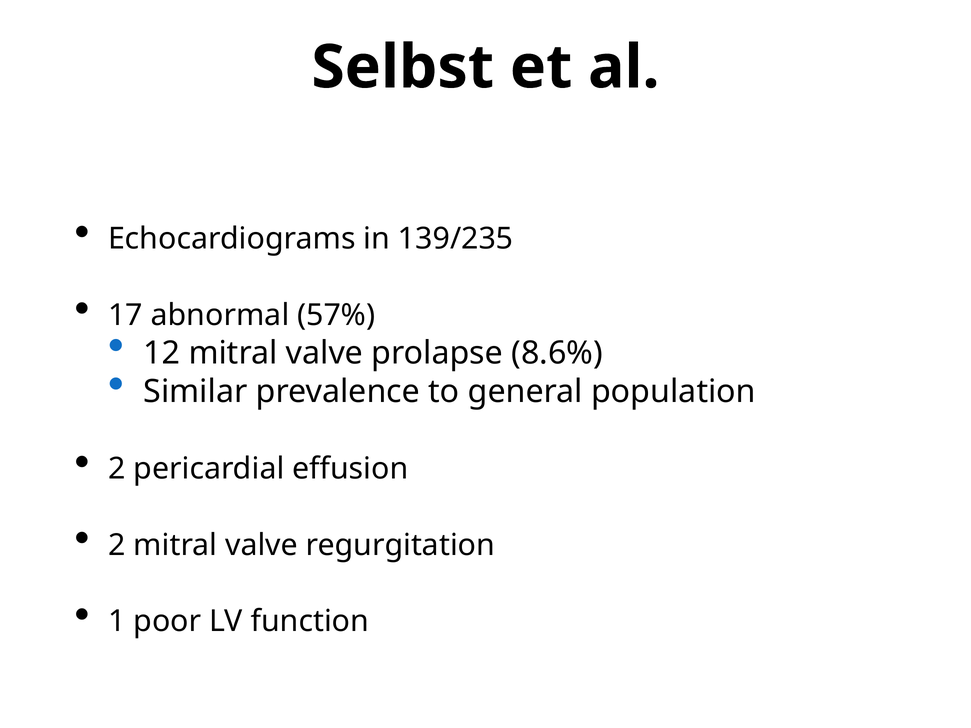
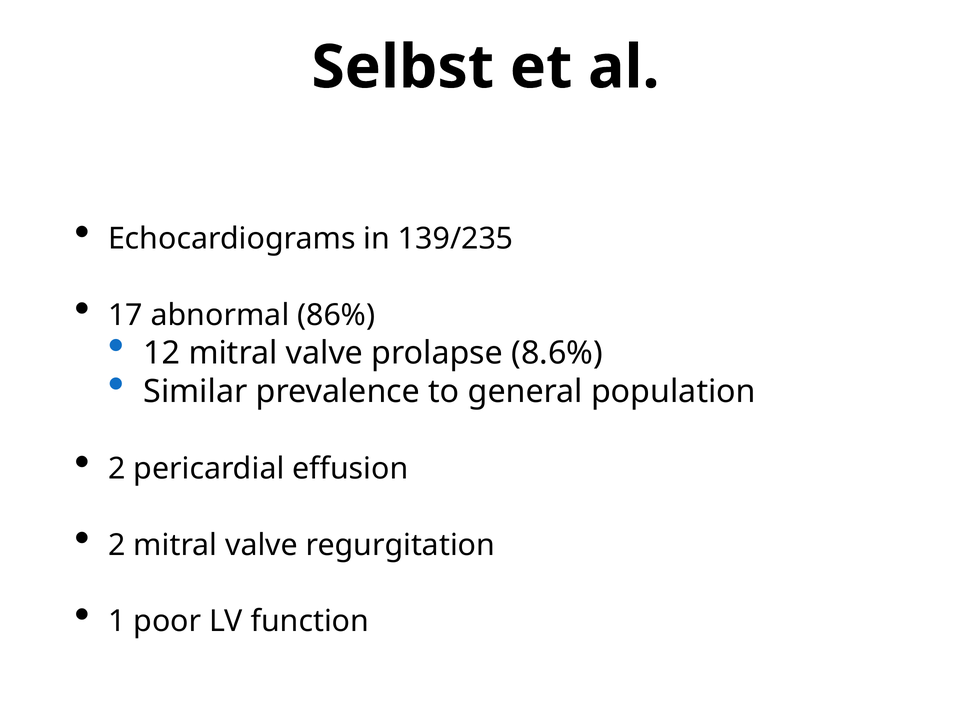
57%: 57% -> 86%
